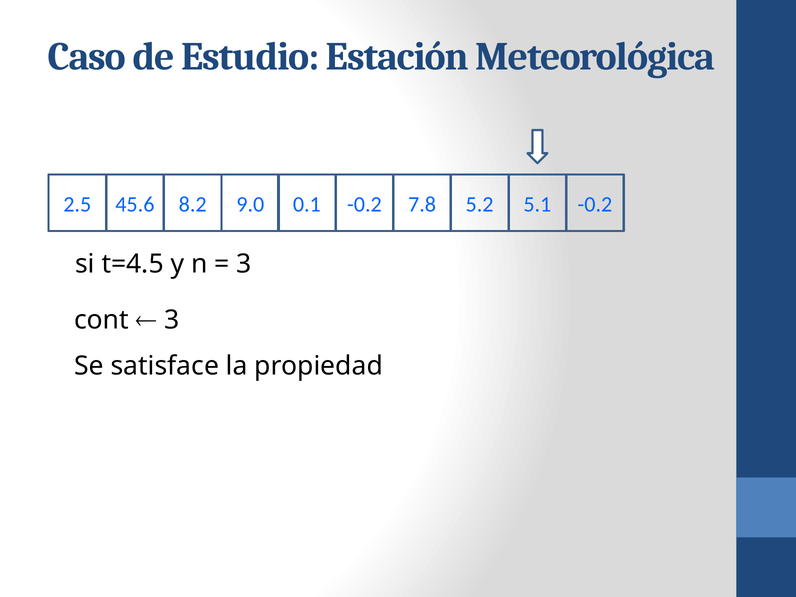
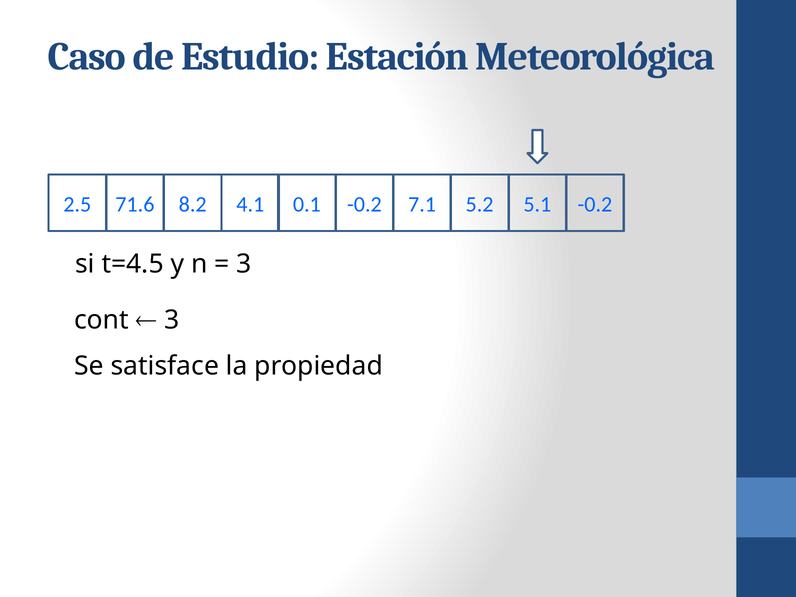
45.6: 45.6 -> 71.6
9.0: 9.0 -> 4.1
7.8: 7.8 -> 7.1
